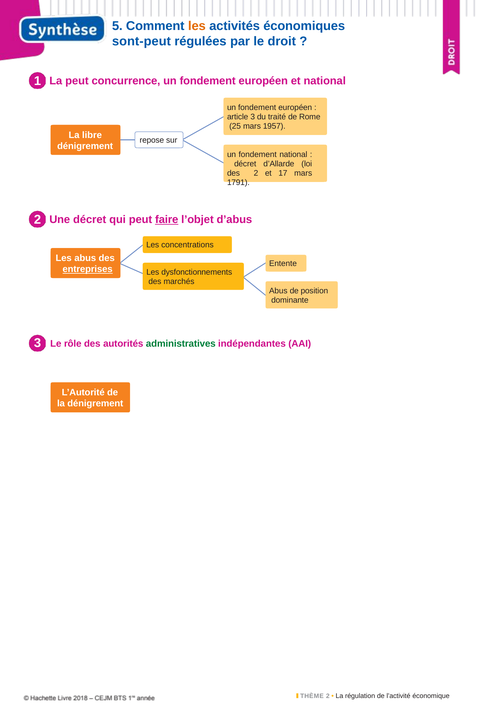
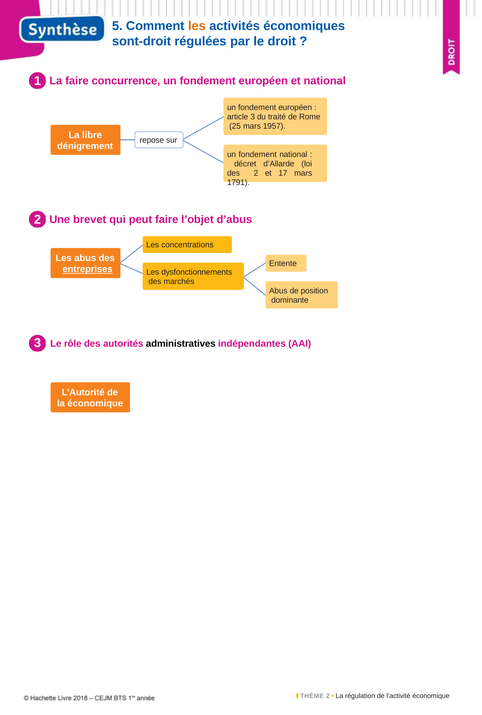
sont-peut: sont-peut -> sont-droit
La peut: peut -> faire
Une décret: décret -> brevet
faire at (167, 220) underline: present -> none
administratives colour: green -> black
la dénigrement: dénigrement -> économique
